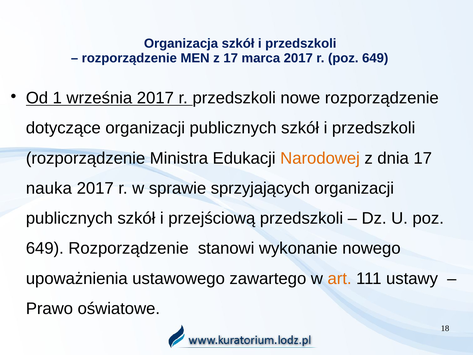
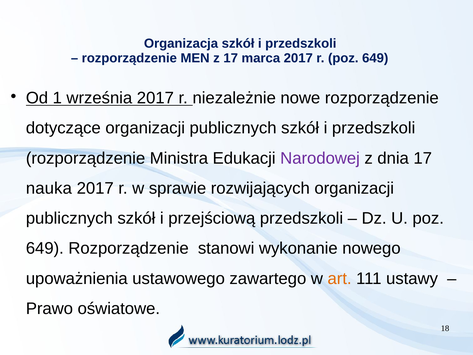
r przedszkoli: przedszkoli -> niezależnie
Narodowej colour: orange -> purple
sprzyjających: sprzyjających -> rozwijających
